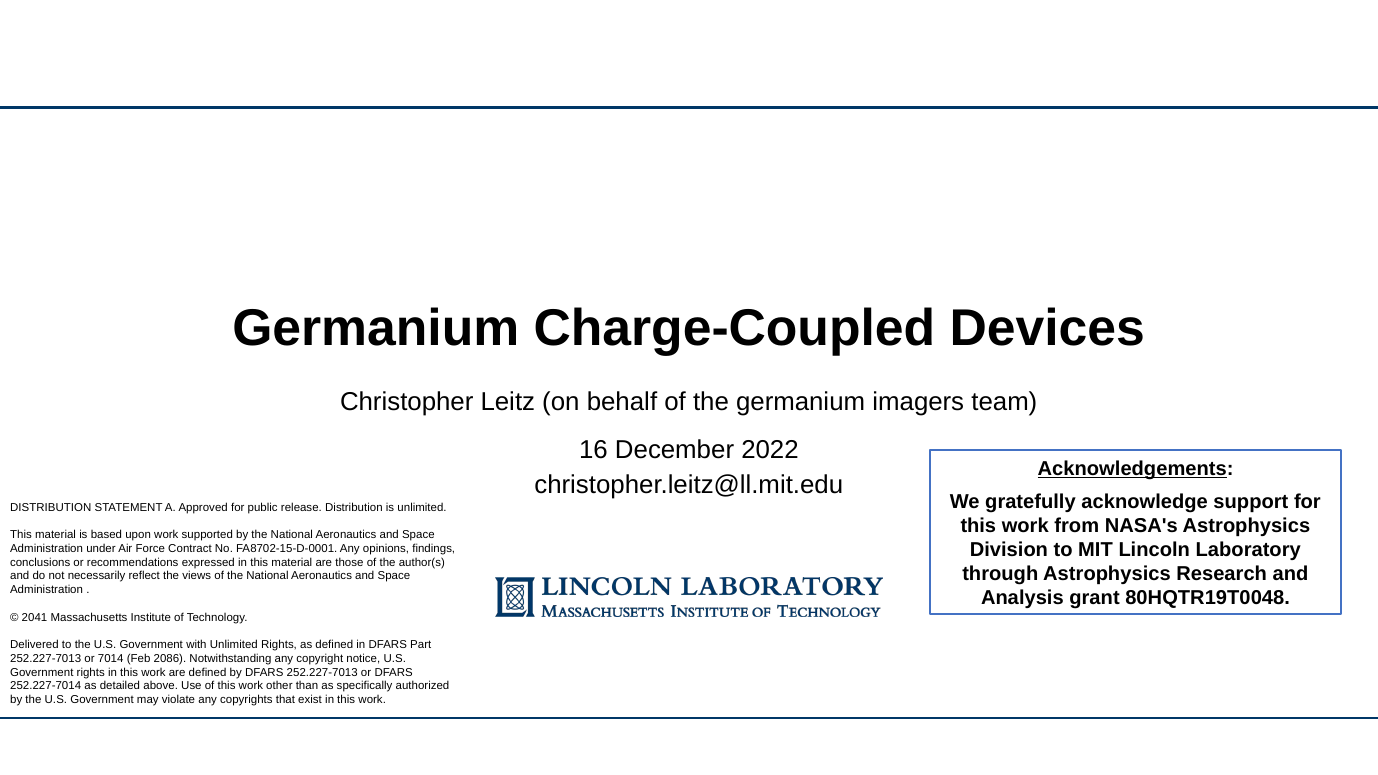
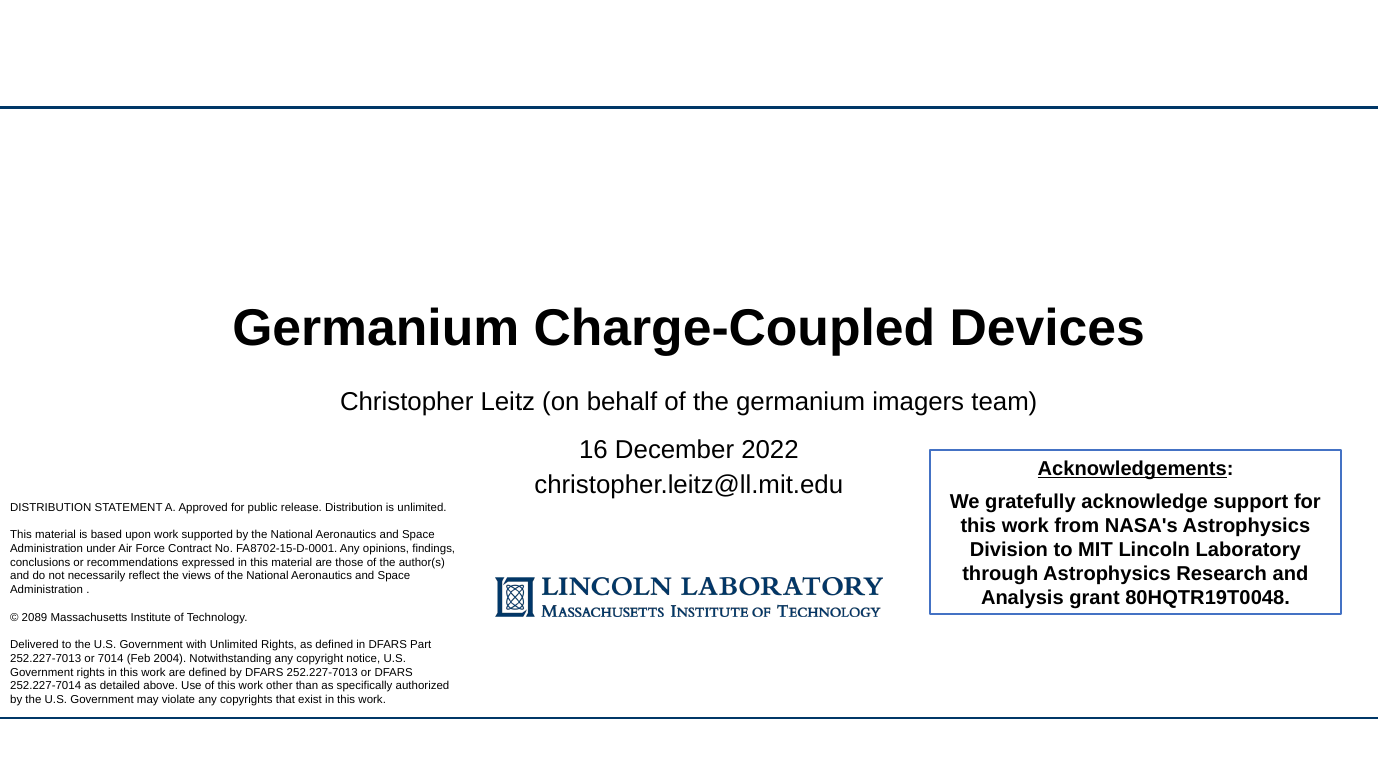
2041: 2041 -> 2089
2086: 2086 -> 2004
